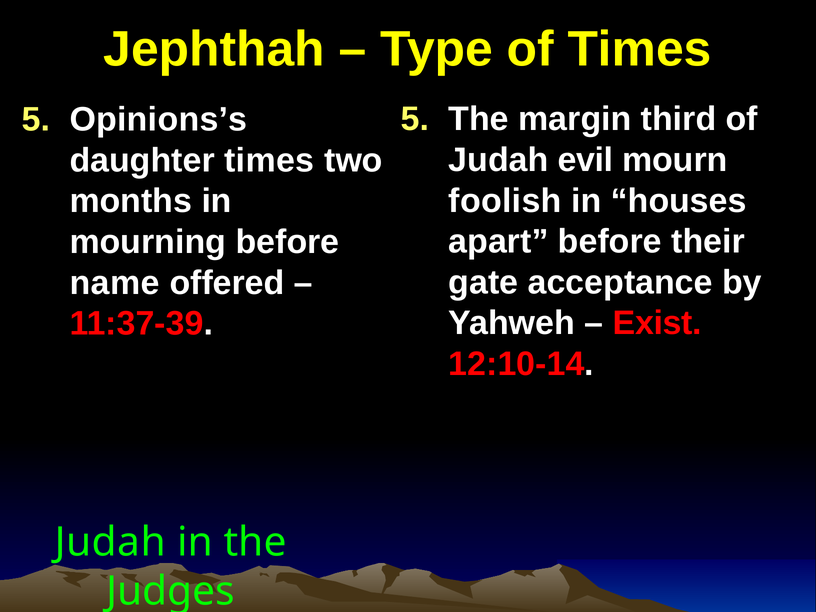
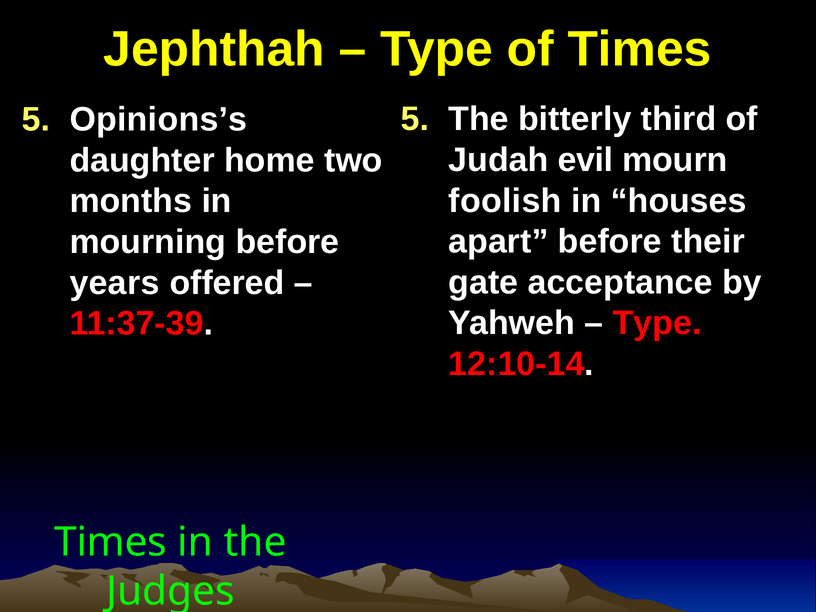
margin: margin -> bitterly
daughter times: times -> home
name: name -> years
Exist at (657, 323): Exist -> Type
Judah at (110, 542): Judah -> Times
